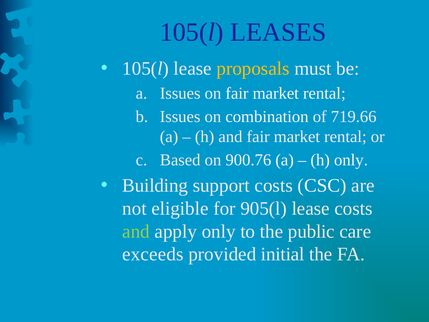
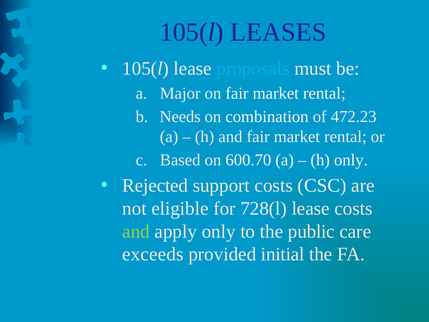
proposals colour: yellow -> light blue
a Issues: Issues -> Major
Issues at (180, 117): Issues -> Needs
719.66: 719.66 -> 472.23
900.76: 900.76 -> 600.70
Building: Building -> Rejected
905(l: 905(l -> 728(l
